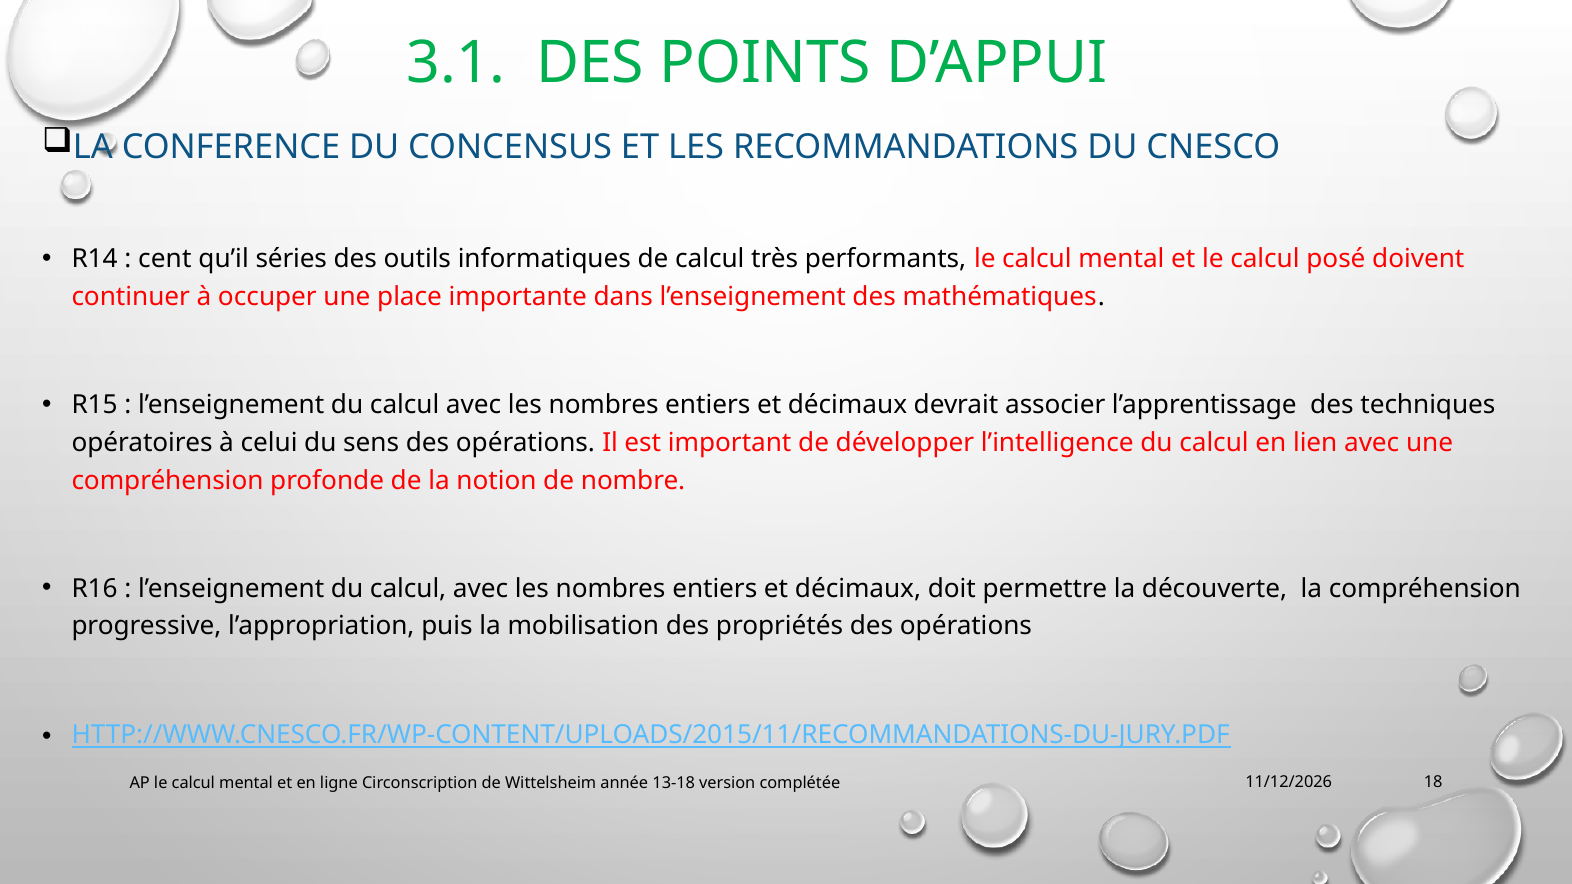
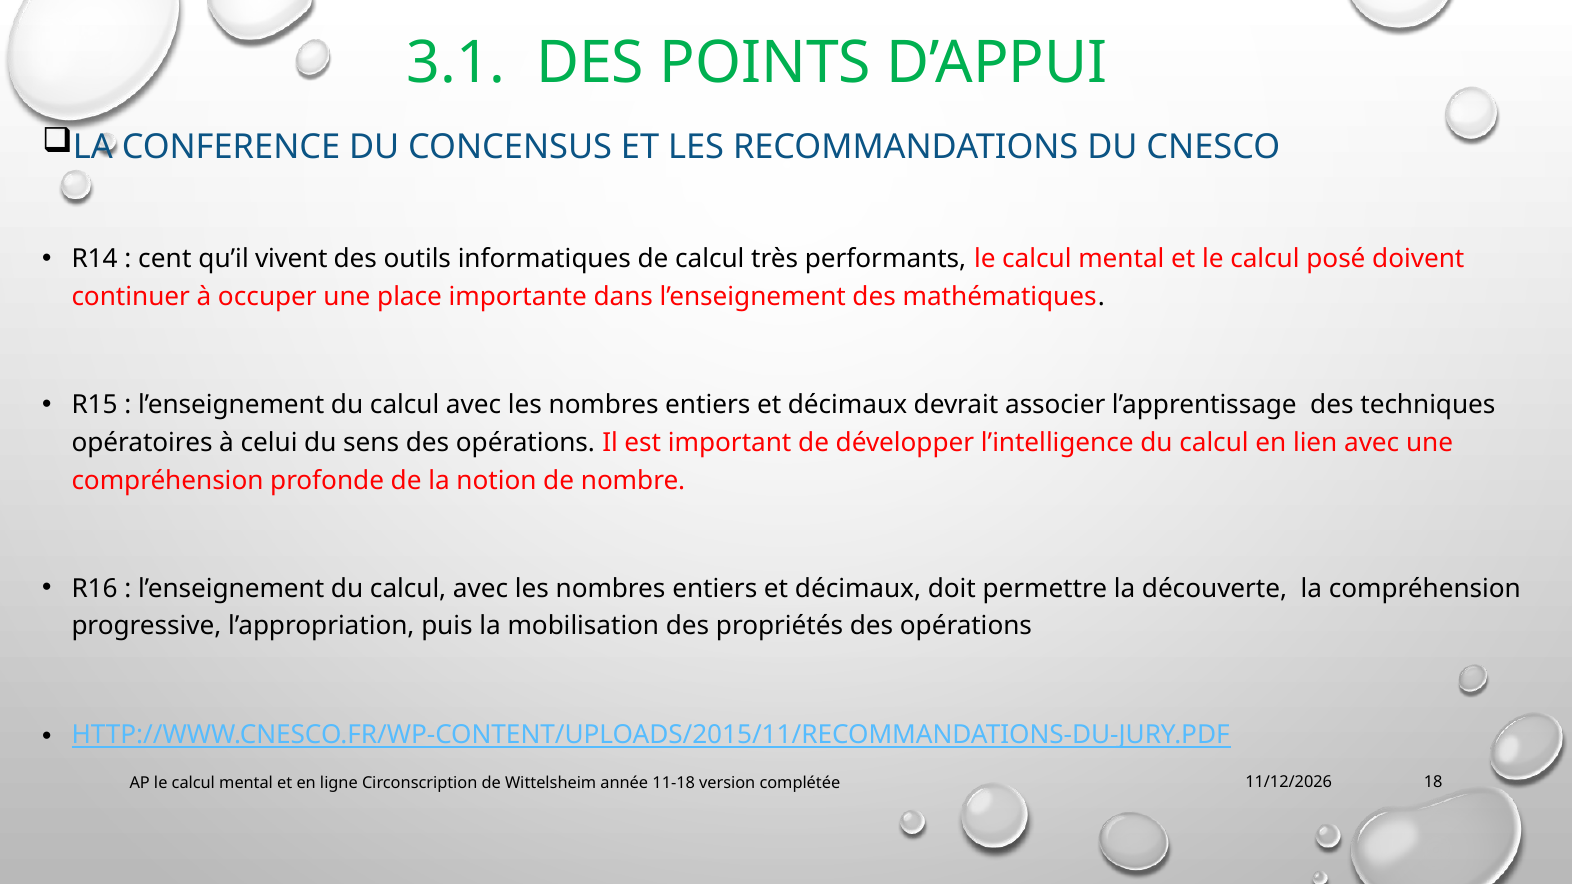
séries: séries -> vivent
13-18: 13-18 -> 11-18
